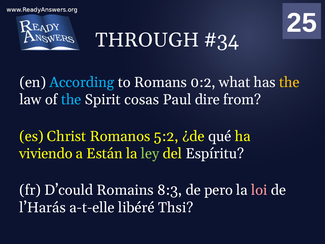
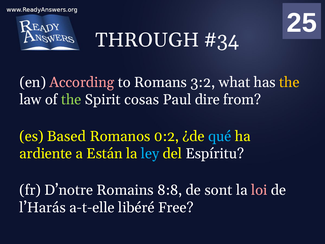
According colour: light blue -> pink
0:2: 0:2 -> 3:2
the at (71, 100) colour: light blue -> light green
Christ: Christ -> Based
5:2: 5:2 -> 0:2
qué colour: white -> light blue
viviendo: viviendo -> ardiente
ley colour: light green -> light blue
D’could: D’could -> D’notre
8:3: 8:3 -> 8:8
pero: pero -> sont
Thsi: Thsi -> Free
